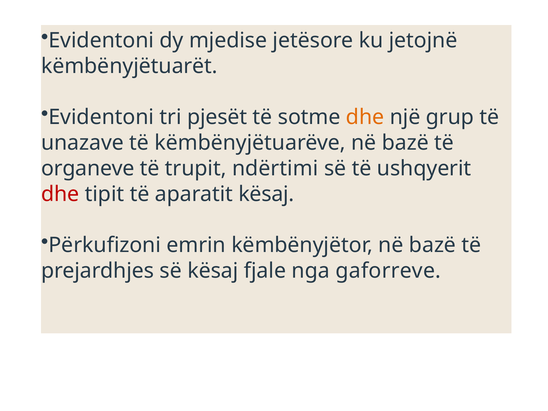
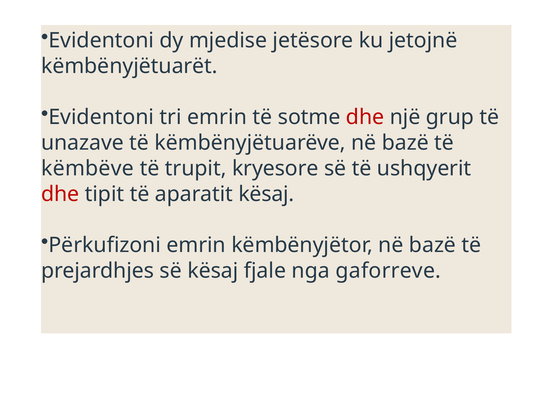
tri pjesët: pjesët -> emrin
dhe at (365, 117) colour: orange -> red
organeve: organeve -> këmbëve
ndërtimi: ndërtimi -> kryesore
